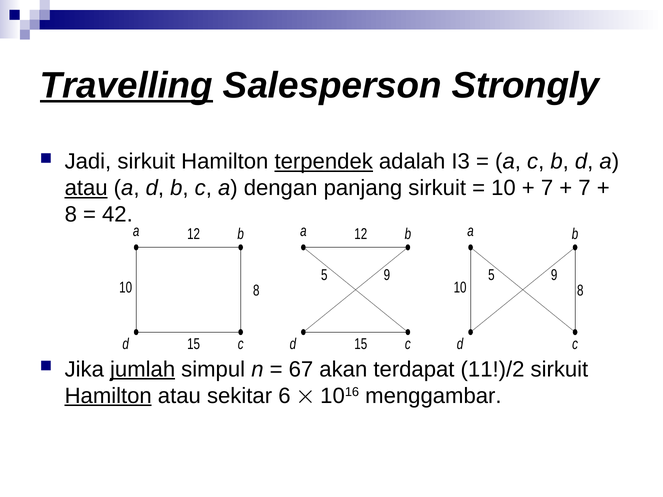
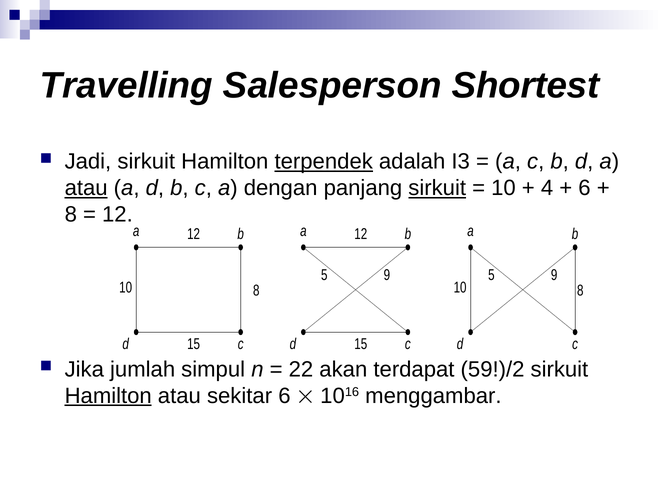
Travelling underline: present -> none
Strongly: Strongly -> Shortest
sirkuit at (437, 188) underline: none -> present
7 at (547, 188): 7 -> 4
7 at (585, 188): 7 -> 6
42 at (117, 215): 42 -> 12
jumlah underline: present -> none
67: 67 -> 22
11!)/2: 11!)/2 -> 59!)/2
